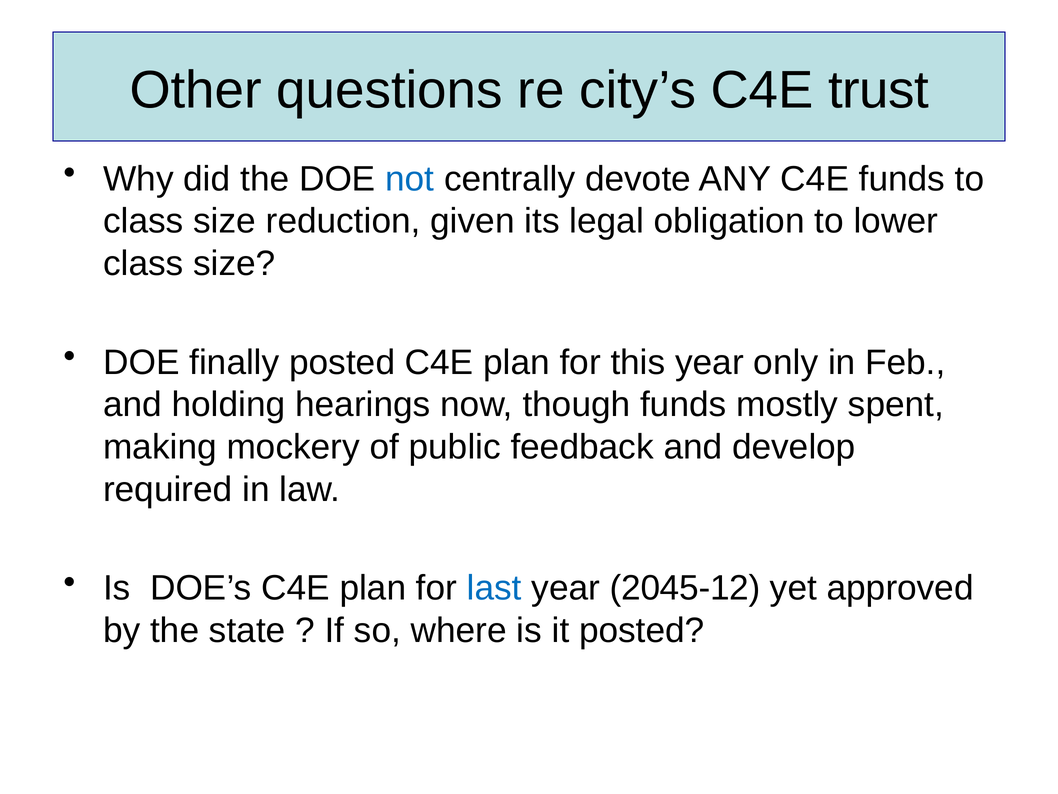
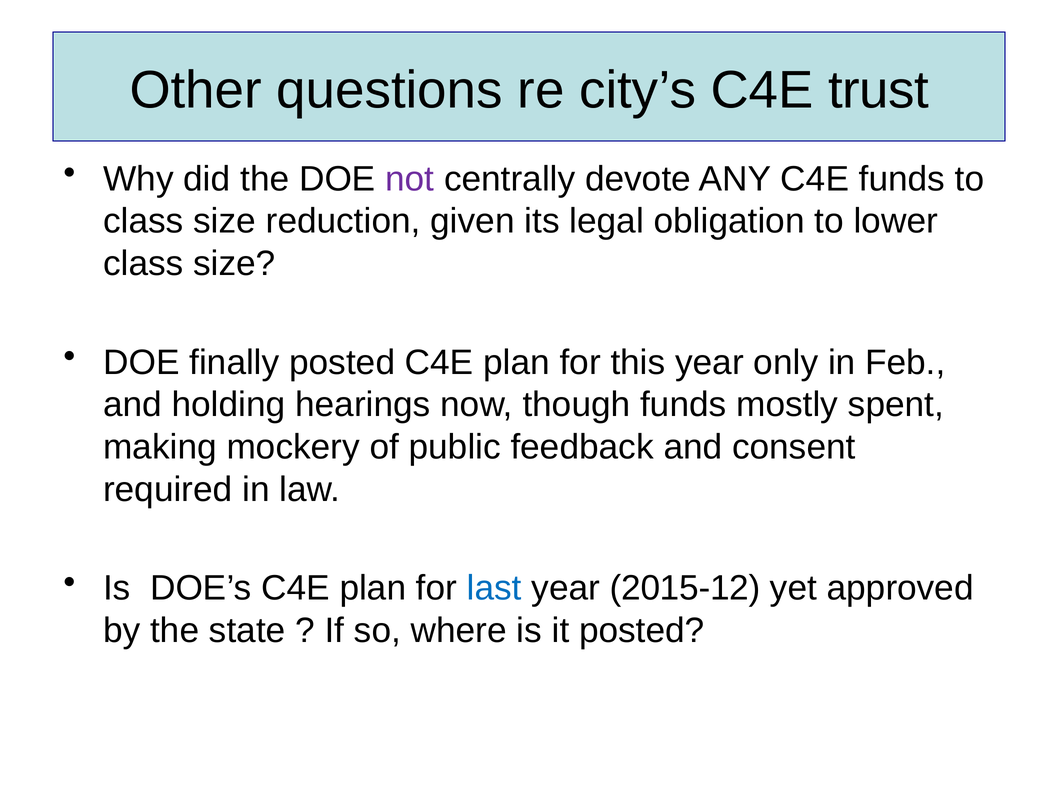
not colour: blue -> purple
develop: develop -> consent
2045-12: 2045-12 -> 2015-12
